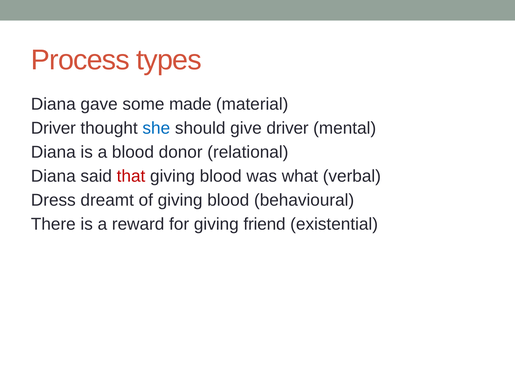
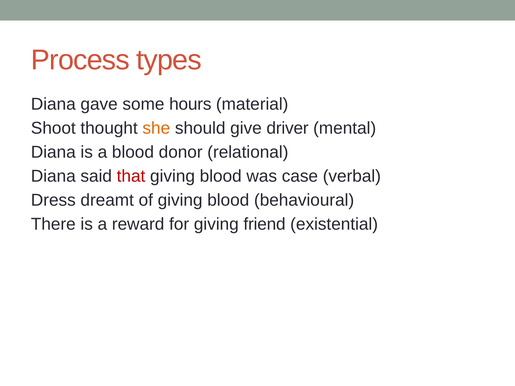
made: made -> hours
Driver at (53, 128): Driver -> Shoot
she colour: blue -> orange
what: what -> case
